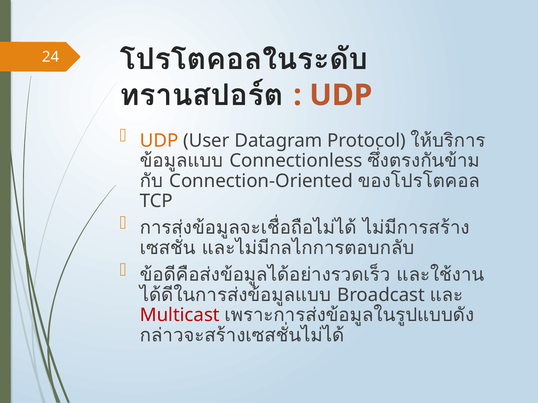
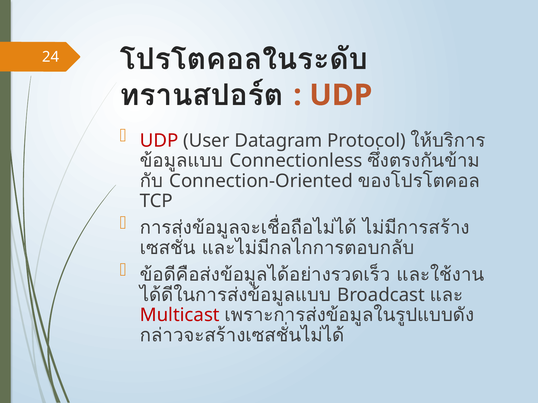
UDP at (159, 141) colour: orange -> red
